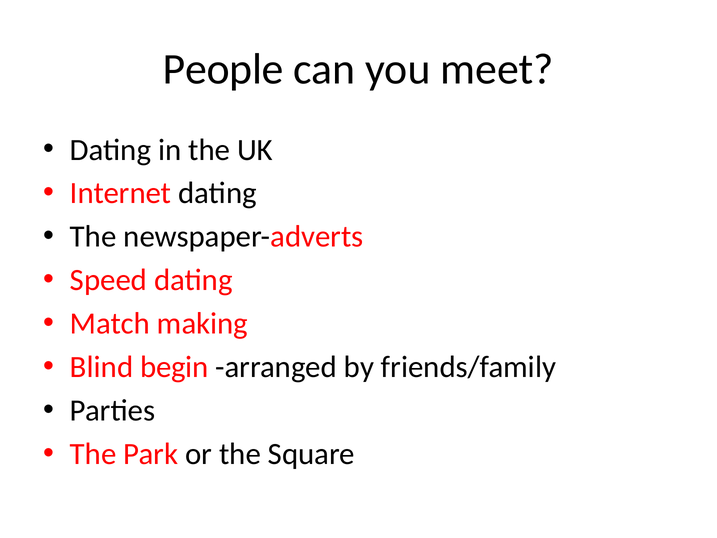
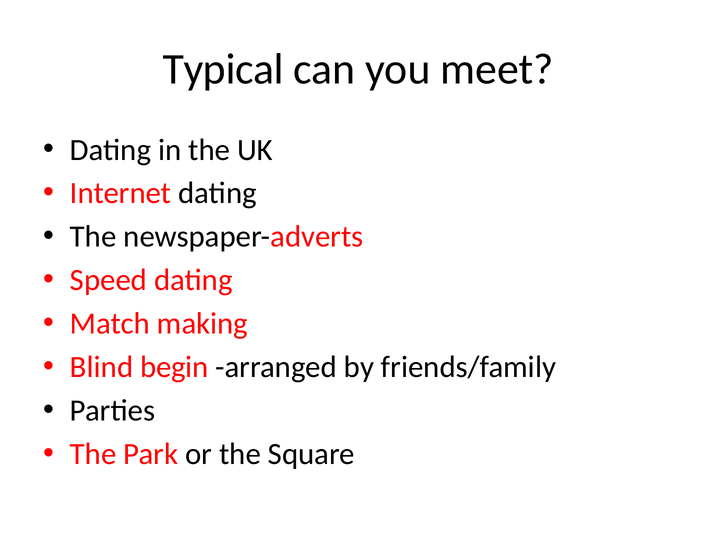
People: People -> Typical
